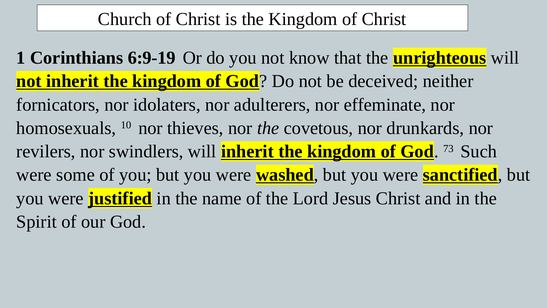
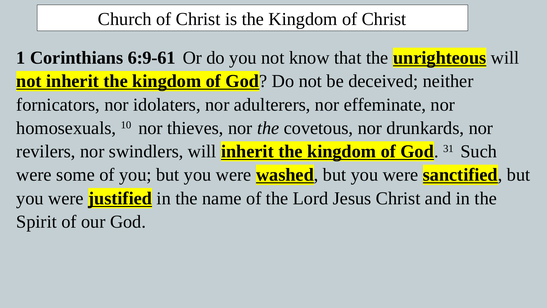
6:9-19: 6:9-19 -> 6:9-61
73: 73 -> 31
